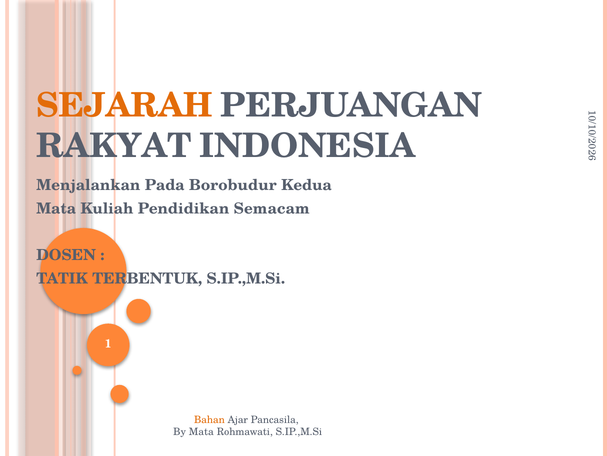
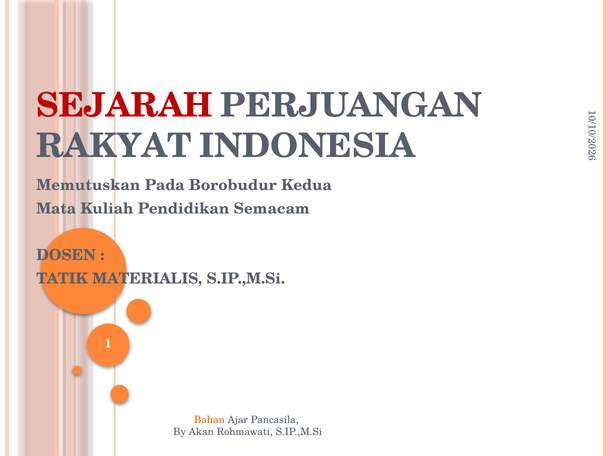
SEJARAH colour: orange -> red
Menjalankan: Menjalankan -> Memutuskan
TERBENTUK: TERBENTUK -> MATERIALIS
By Mata: Mata -> Akan
